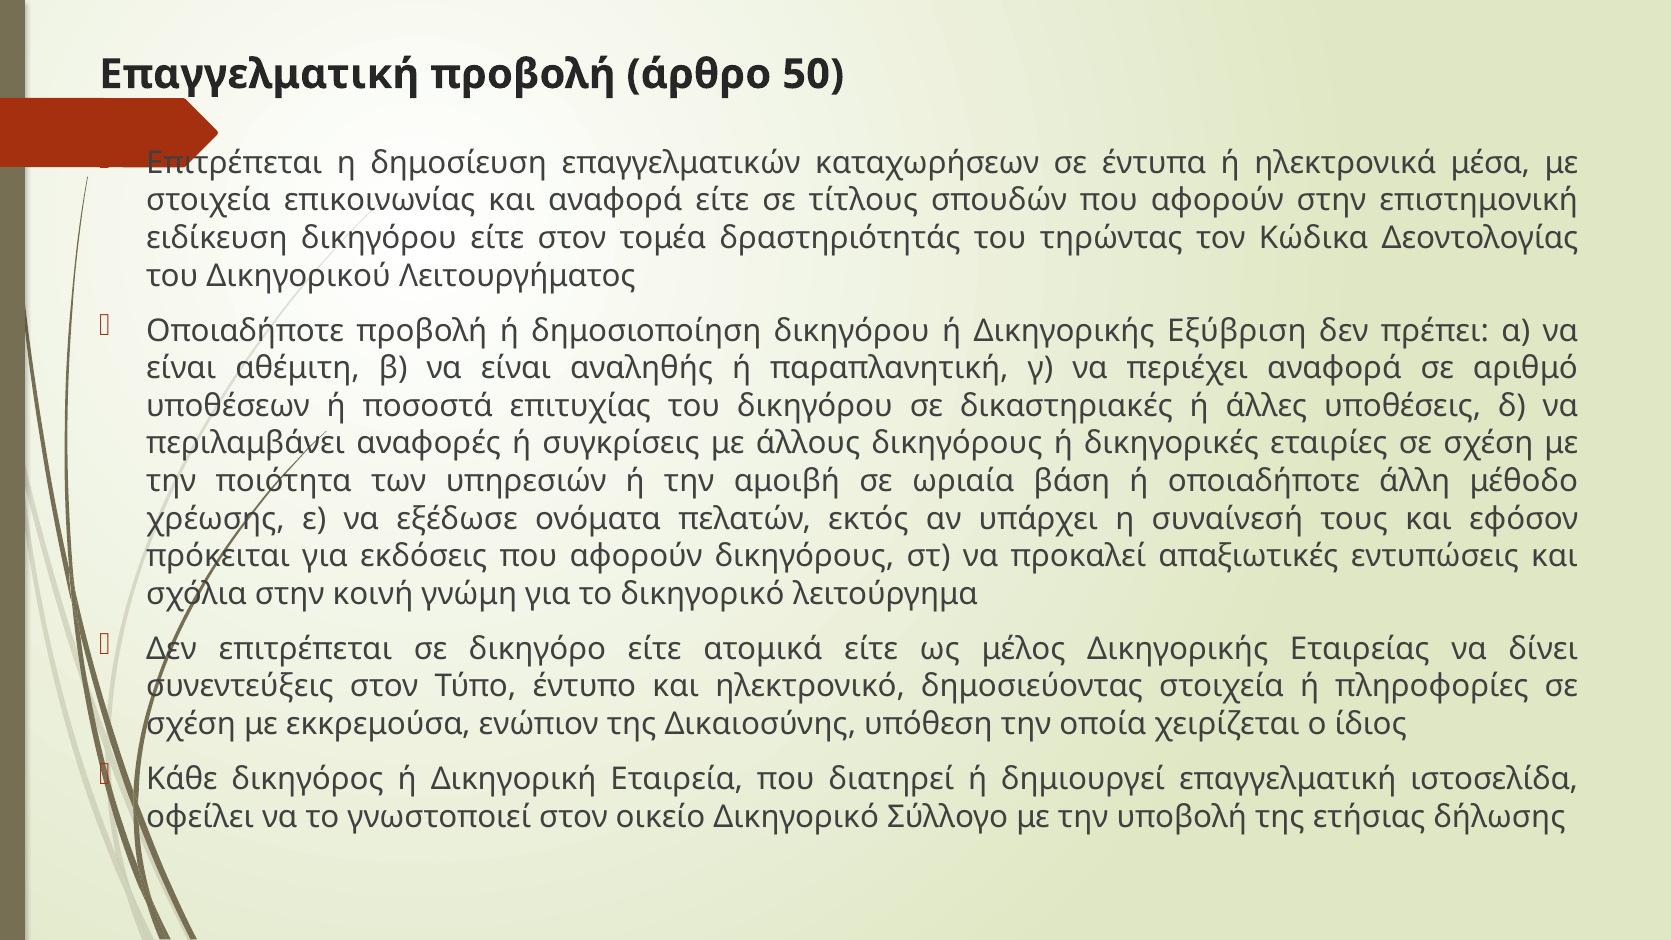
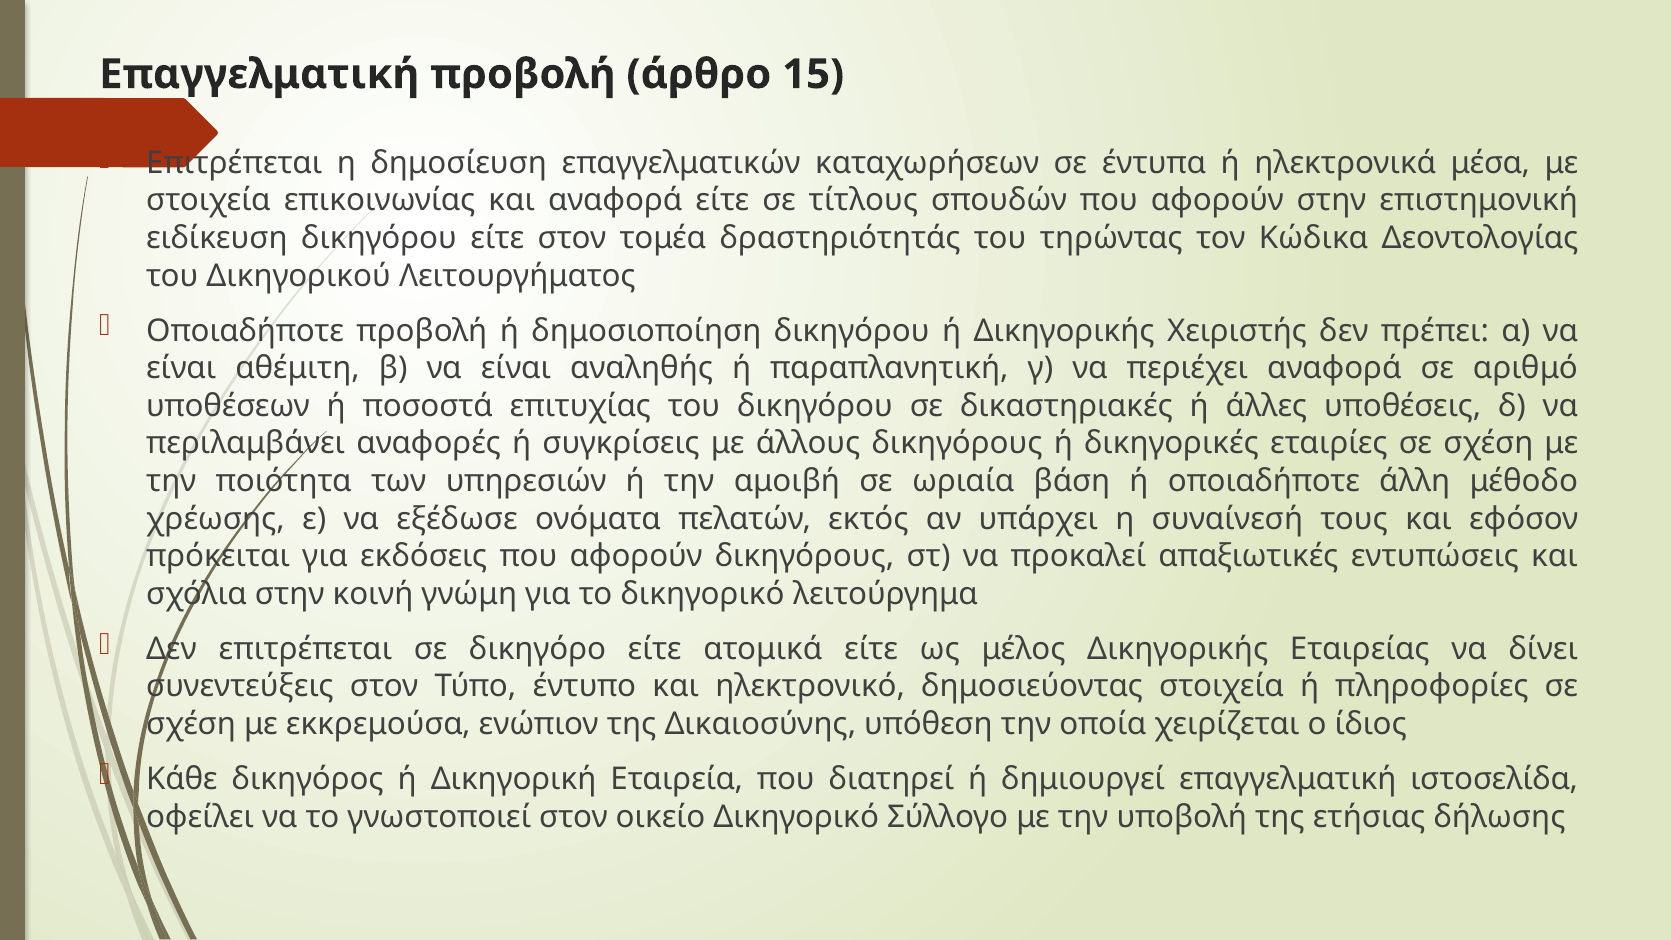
50: 50 -> 15
Εξύβριση: Εξύβριση -> Χειριστής
